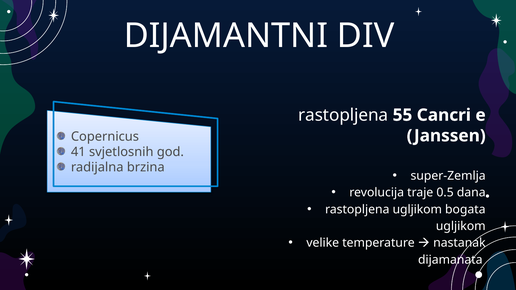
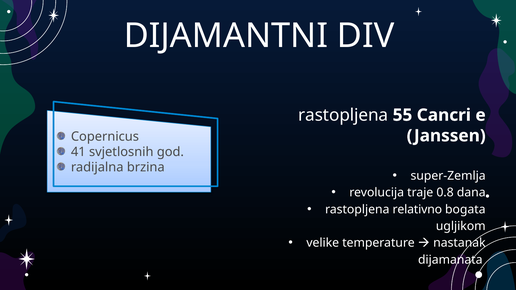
0.5: 0.5 -> 0.8
rastopljena ugljikom: ugljikom -> relativno
